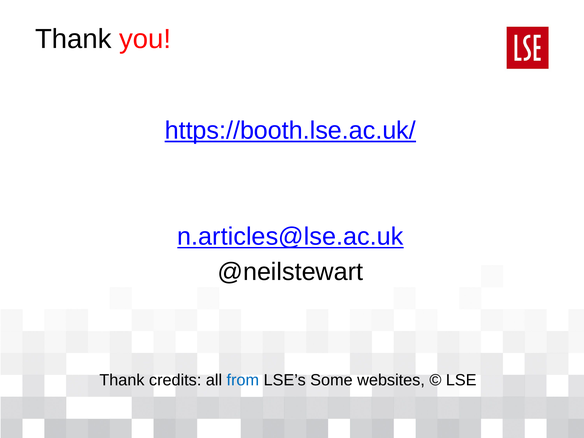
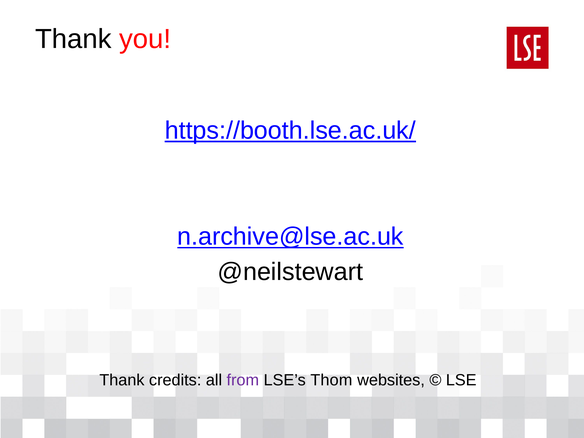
n.articles@lse.ac.uk: n.articles@lse.ac.uk -> n.archive@lse.ac.uk
from colour: blue -> purple
Some: Some -> Thom
